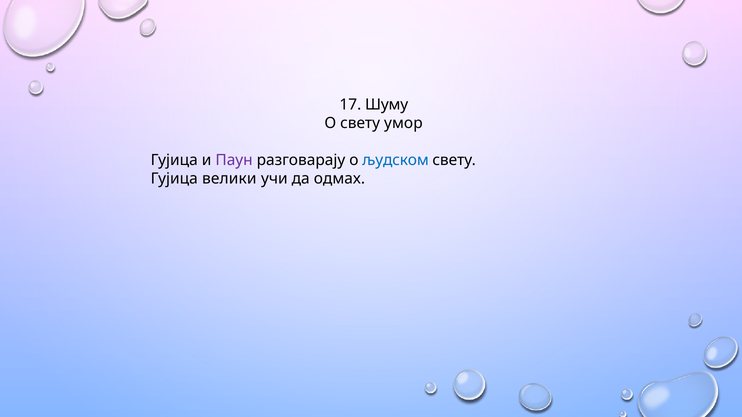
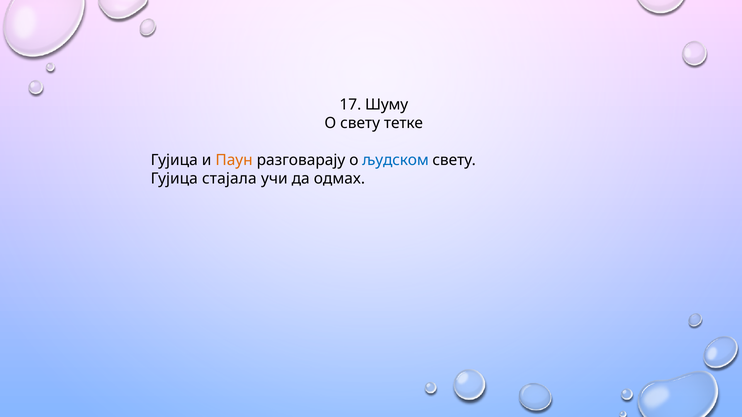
умор: умор -> тетке
Паун colour: purple -> orange
велики: велики -> стајала
